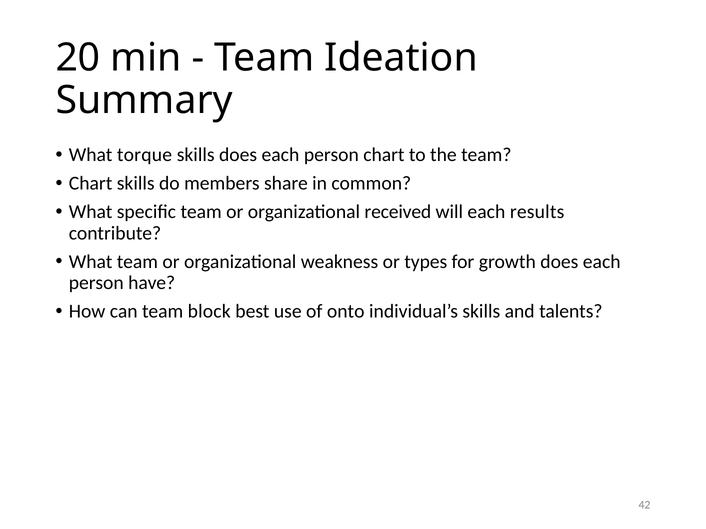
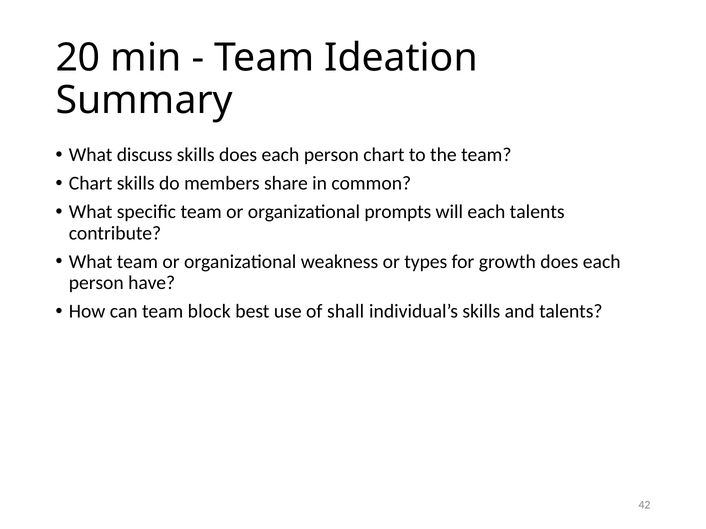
torque: torque -> discuss
received: received -> prompts
each results: results -> talents
onto: onto -> shall
